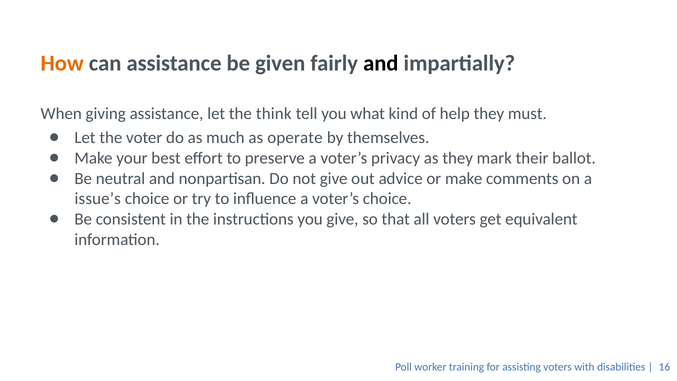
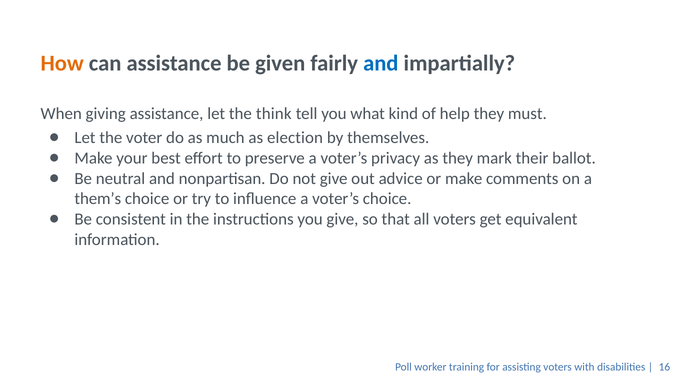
and at (381, 63) colour: black -> blue
operate: operate -> election
issue’s: issue’s -> them’s
